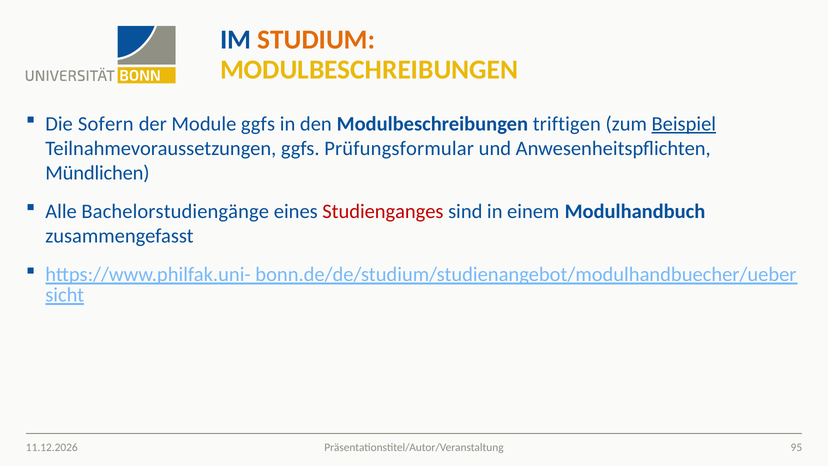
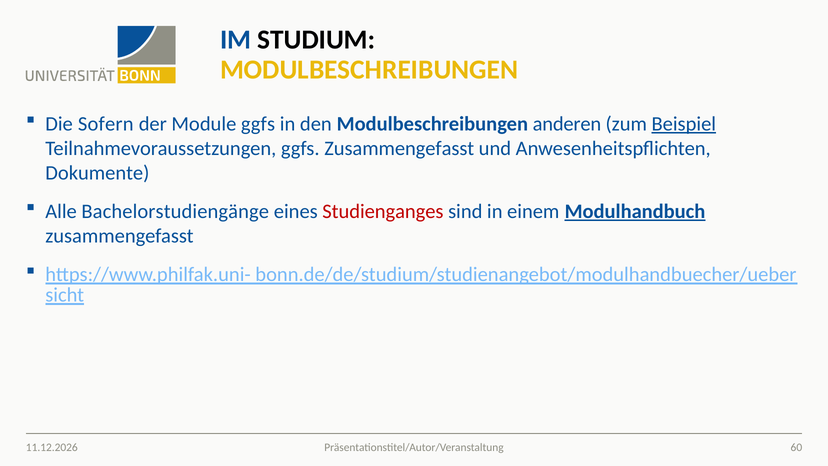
STUDIUM colour: orange -> black
triftigen: triftigen -> anderen
ggfs Prüfungsformular: Prüfungsformular -> Zusammengefasst
Mündlichen: Mündlichen -> Dokumente
Modulhandbuch underline: none -> present
95: 95 -> 60
